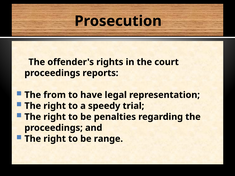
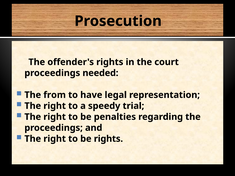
reports: reports -> needed
be range: range -> rights
